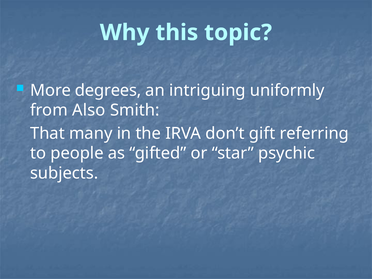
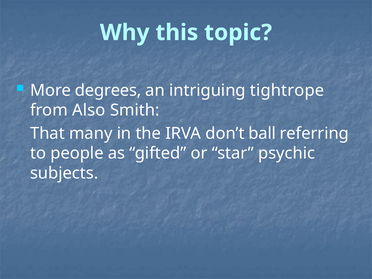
uniformly: uniformly -> tightrope
gift: gift -> ball
